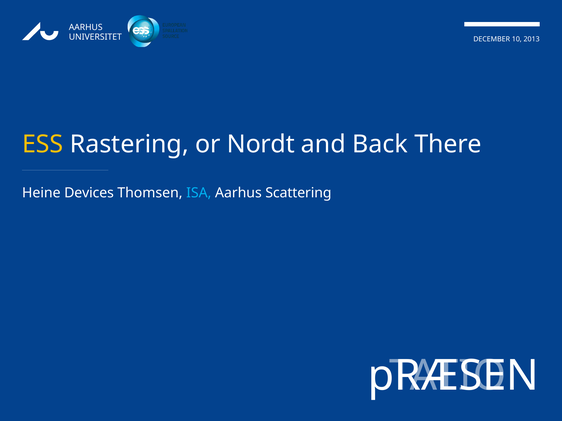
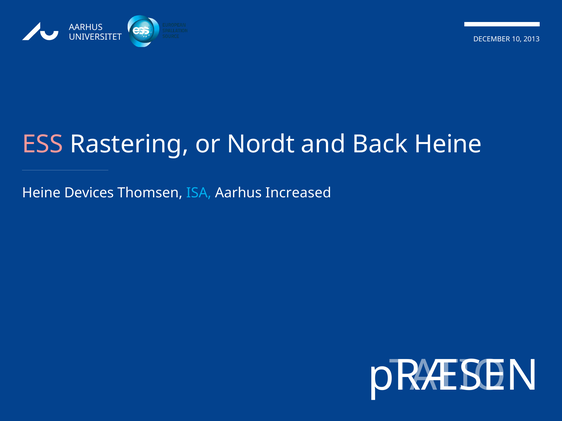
ESS colour: yellow -> pink
Back There: There -> Heine
Scattering: Scattering -> Increased
